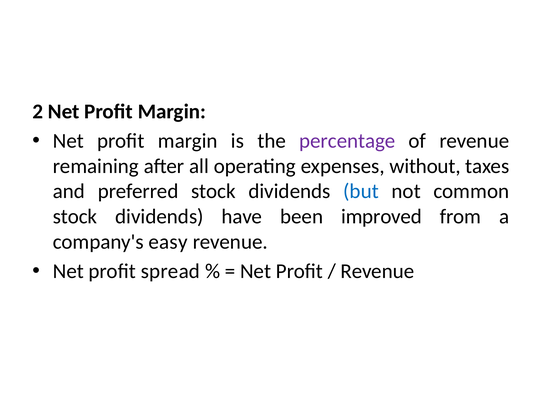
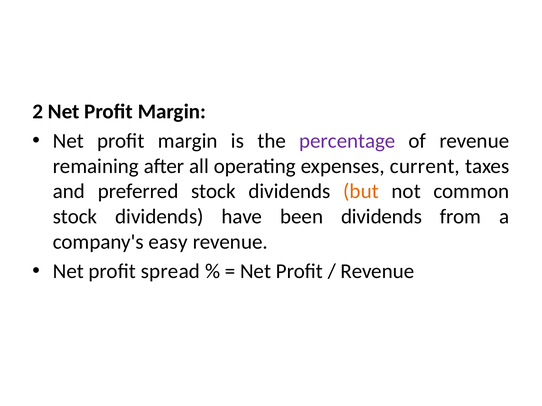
without: without -> current
but colour: blue -> orange
been improved: improved -> dividends
